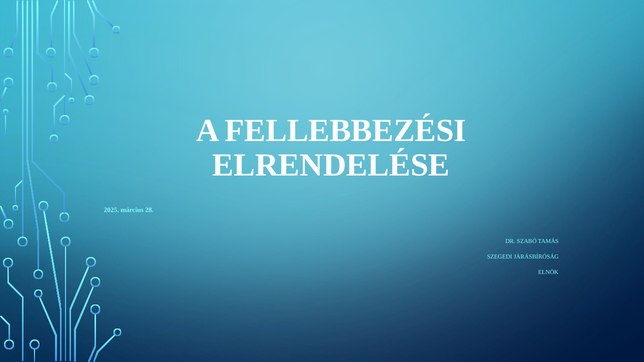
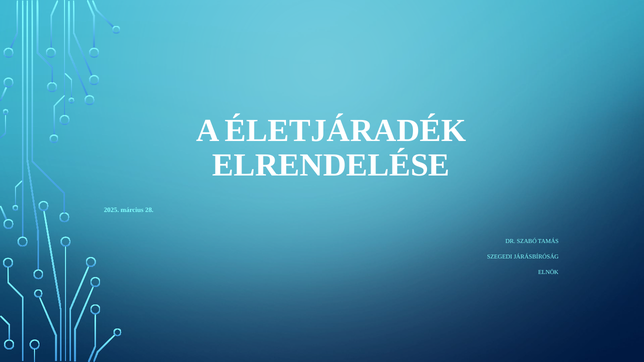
FELLEBBEZÉSI: FELLEBBEZÉSI -> ÉLETJÁRADÉK
